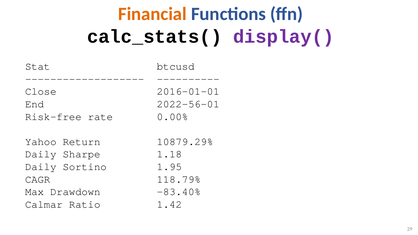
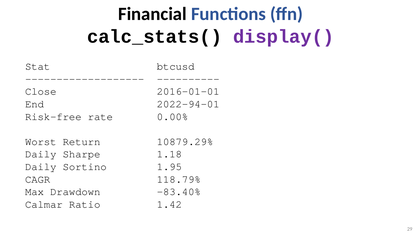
Financial colour: orange -> black
2022-56-01: 2022-56-01 -> 2022-94-01
Yahoo: Yahoo -> Worst
